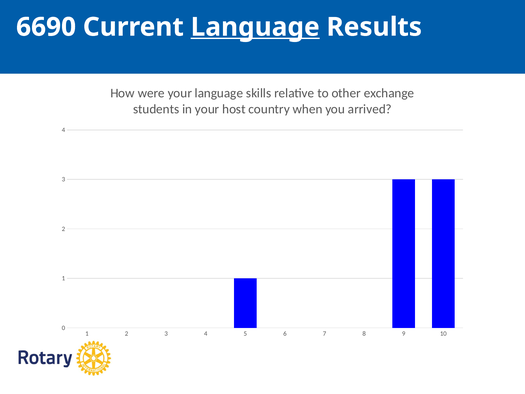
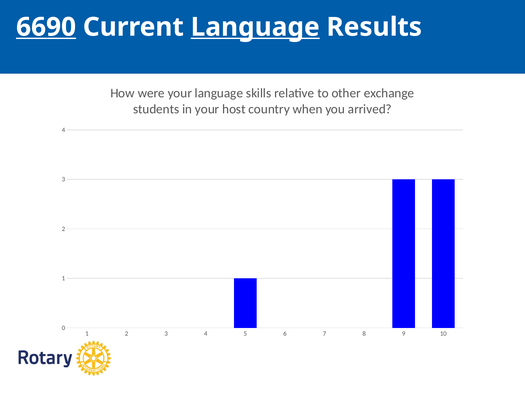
6690 underline: none -> present
